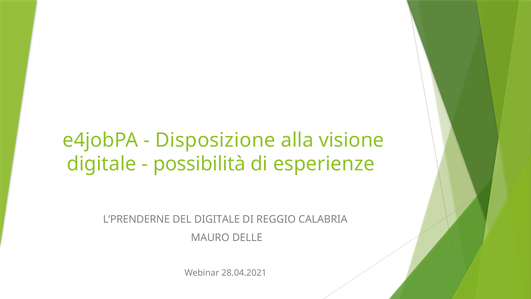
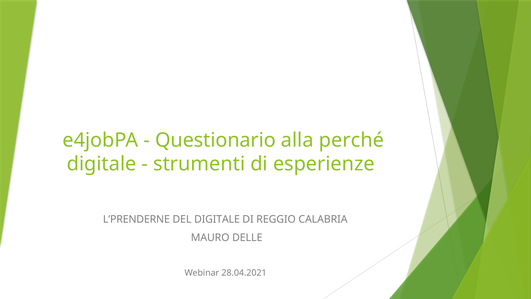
Disposizione: Disposizione -> Questionario
visione: visione -> perché
possibilità: possibilità -> strumenti
